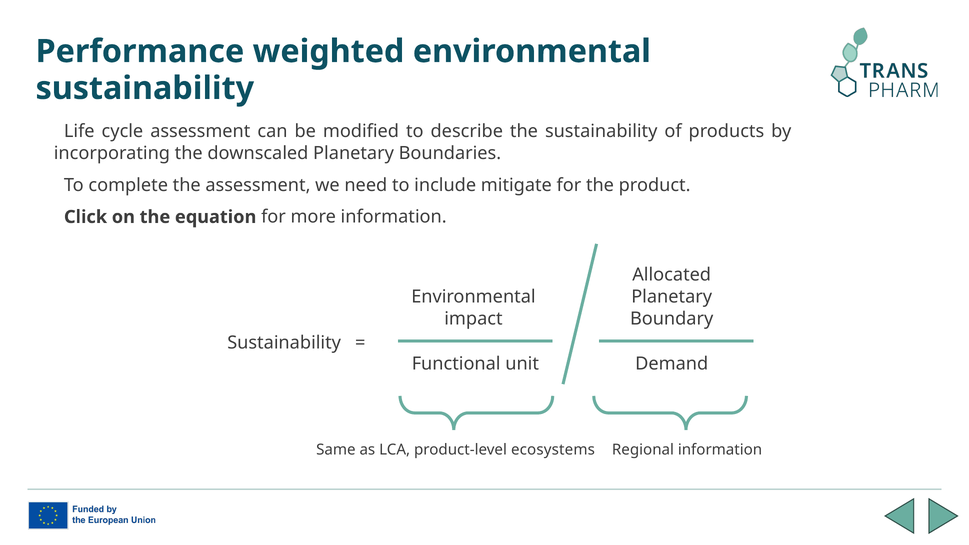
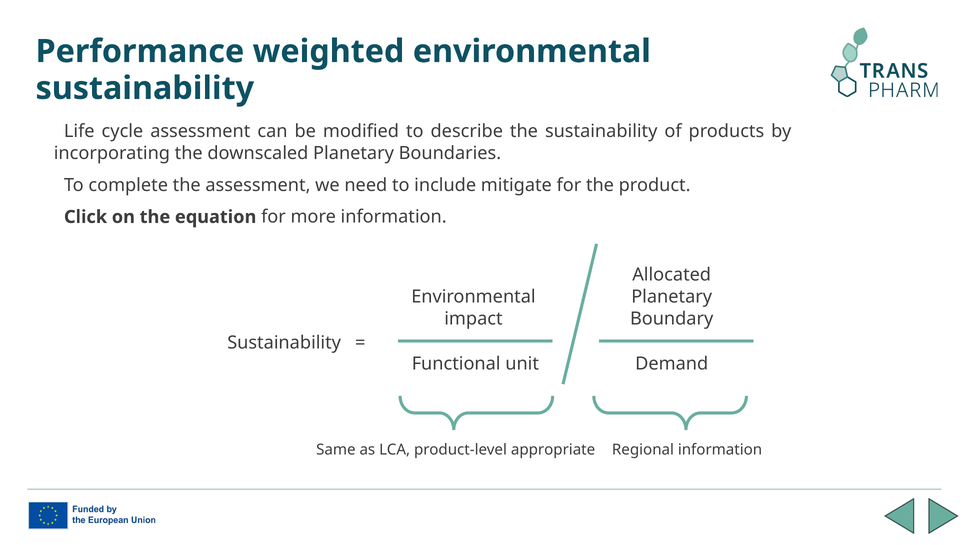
ecosystems: ecosystems -> appropriate
